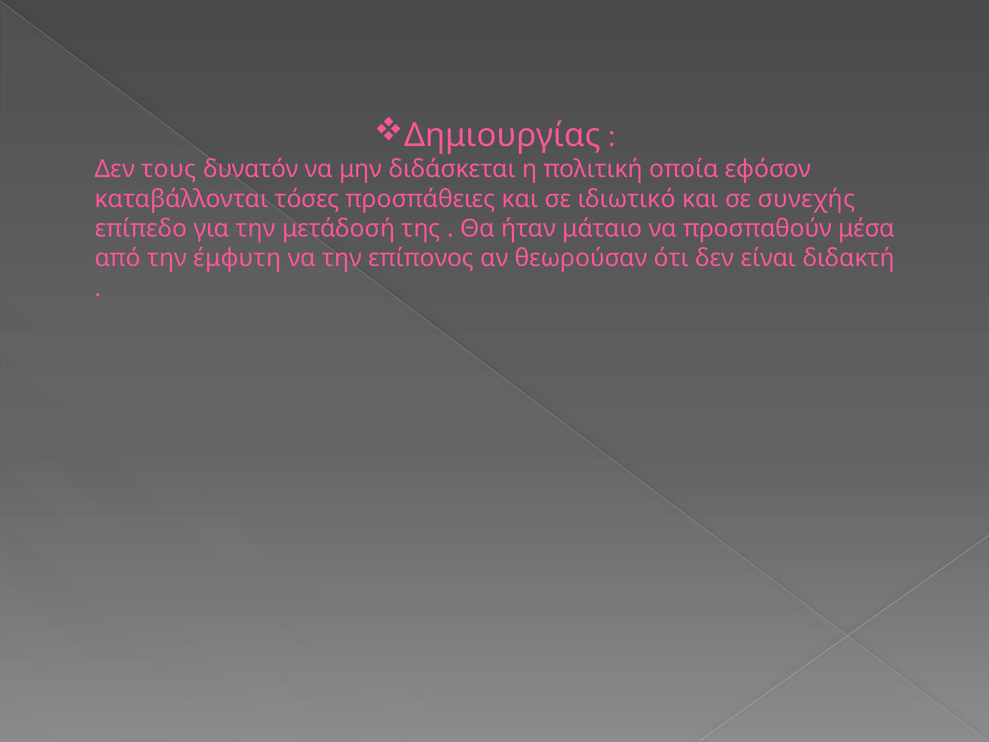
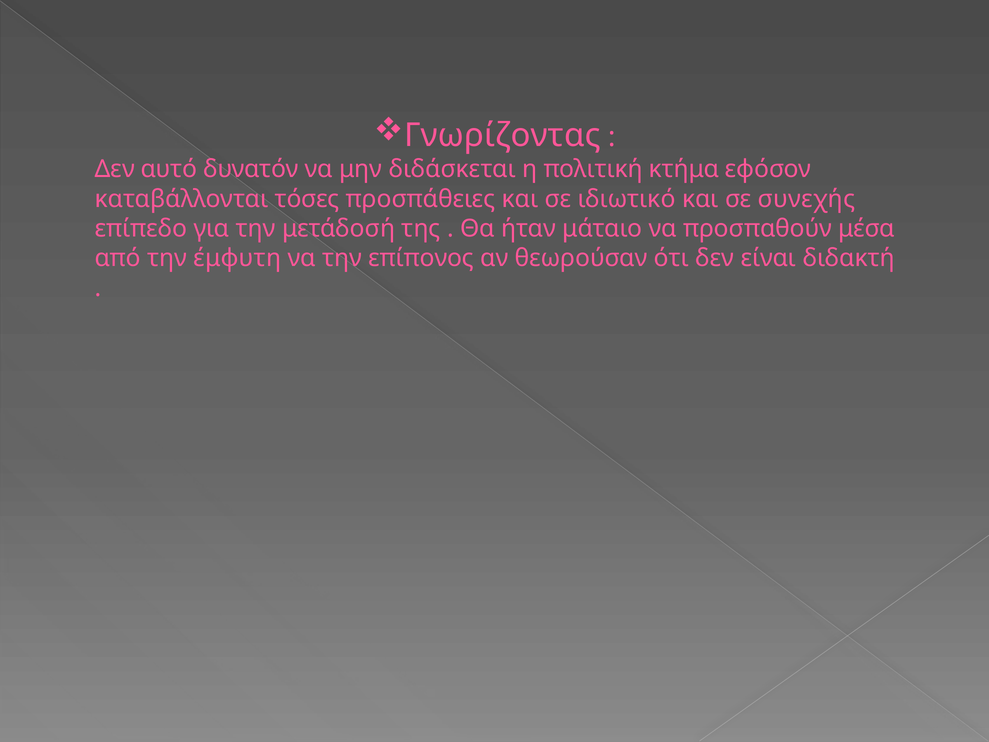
Δημιουργίας: Δημιουργίας -> Γνωρίζοντας
τους: τους -> αυτό
οποία: οποία -> κτήμα
